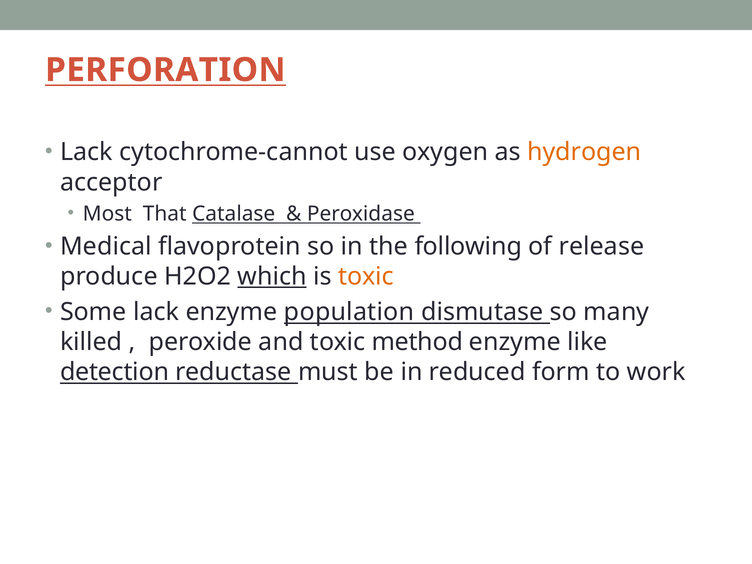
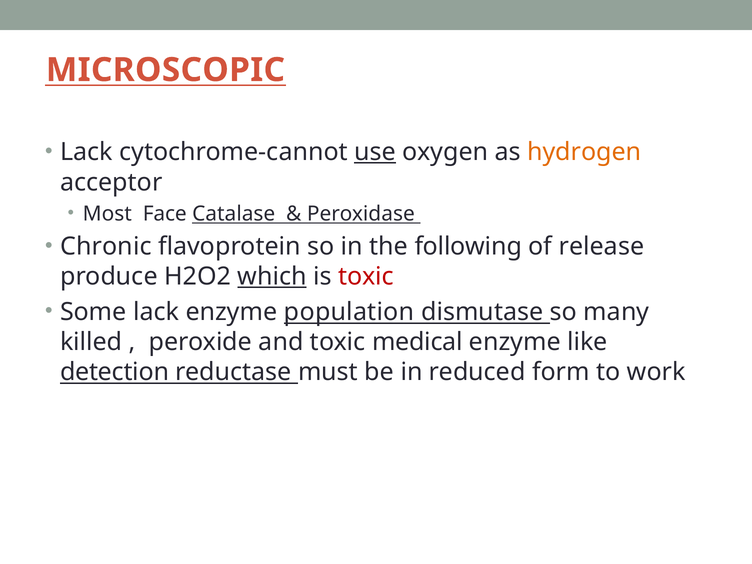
PERFORATION: PERFORATION -> MICROSCOPIC
use underline: none -> present
That: That -> Face
Medical: Medical -> Chronic
toxic at (366, 277) colour: orange -> red
method: method -> medical
